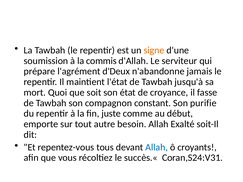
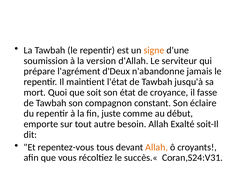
commis: commis -> version
purifie: purifie -> éclaire
Allah at (157, 147) colour: blue -> orange
